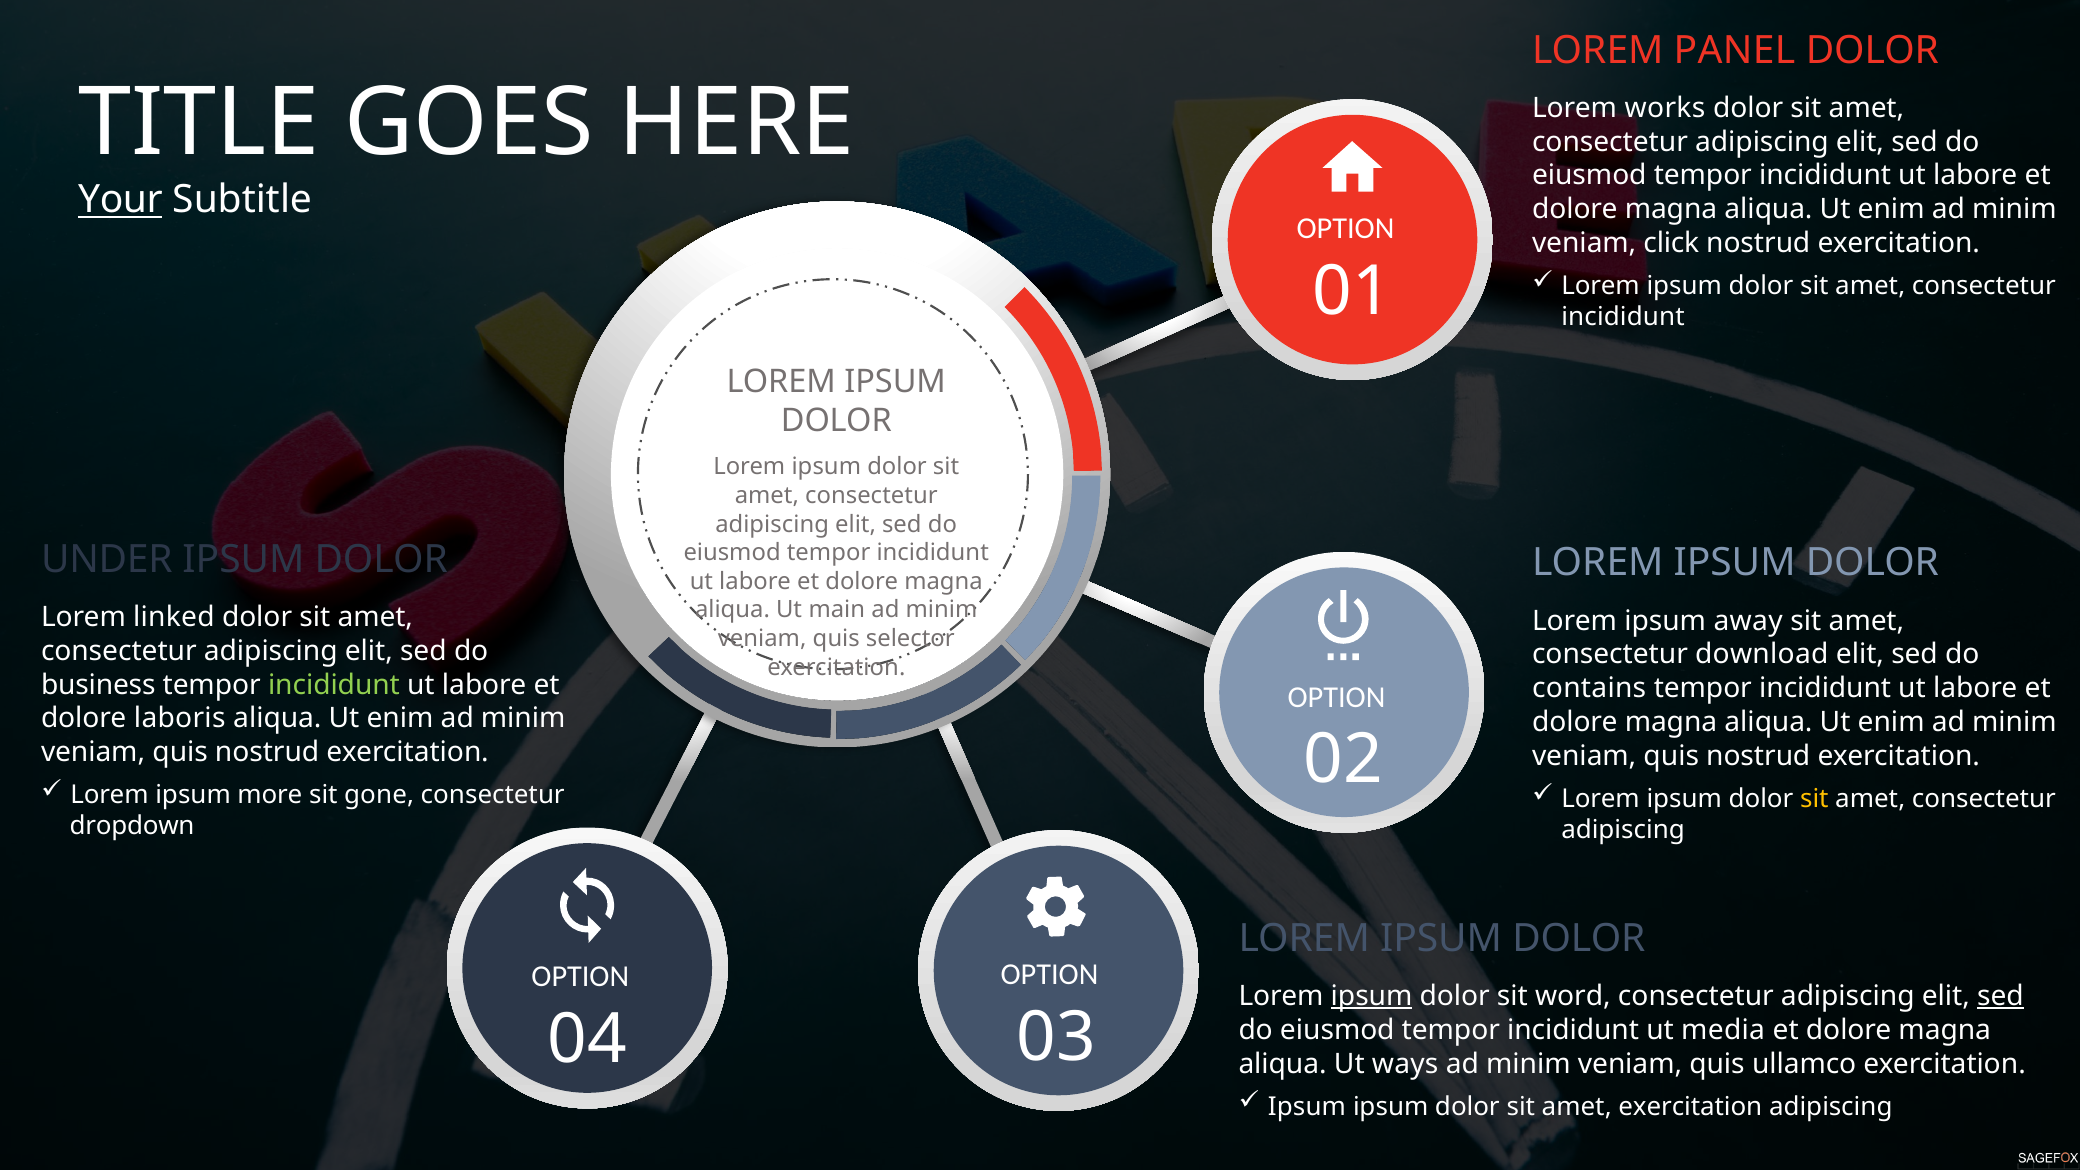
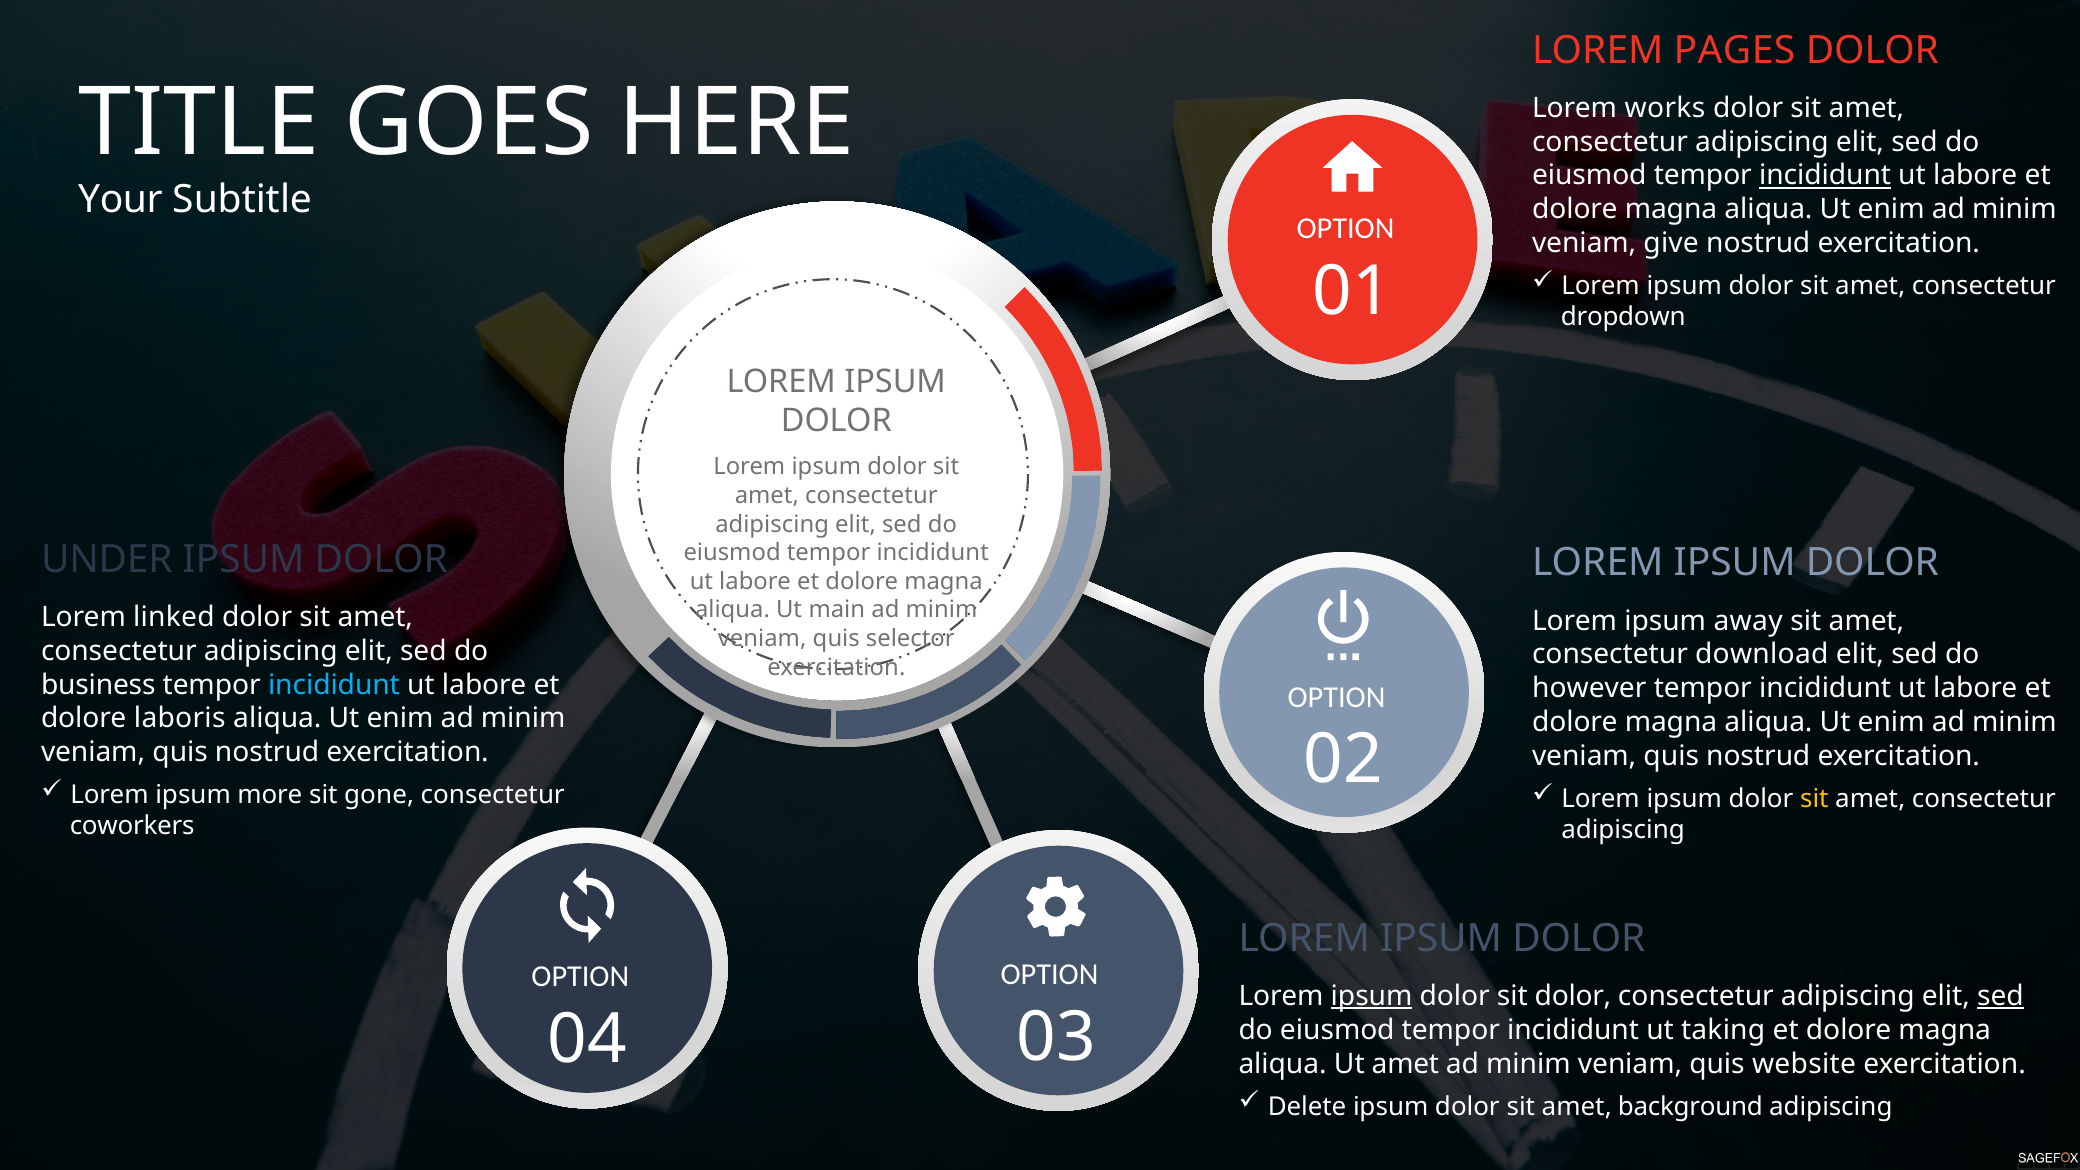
PANEL: PANEL -> PAGES
incididunt at (1825, 176) underline: none -> present
Your underline: present -> none
click: click -> give
incididunt at (1623, 317): incididunt -> dropdown
incididunt at (334, 685) colour: light green -> light blue
contains: contains -> however
dropdown: dropdown -> coworkers
sit word: word -> dolor
media: media -> taking
Ut ways: ways -> amet
ullamco: ullamco -> website
Ipsum at (1307, 1107): Ipsum -> Delete
amet exercitation: exercitation -> background
